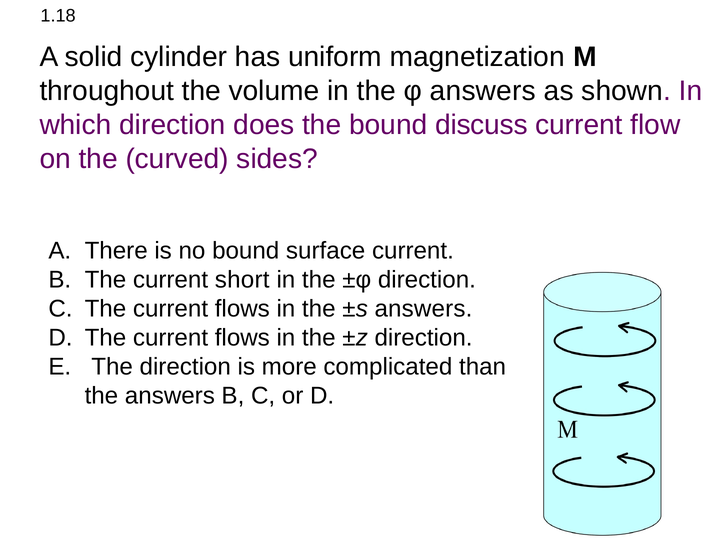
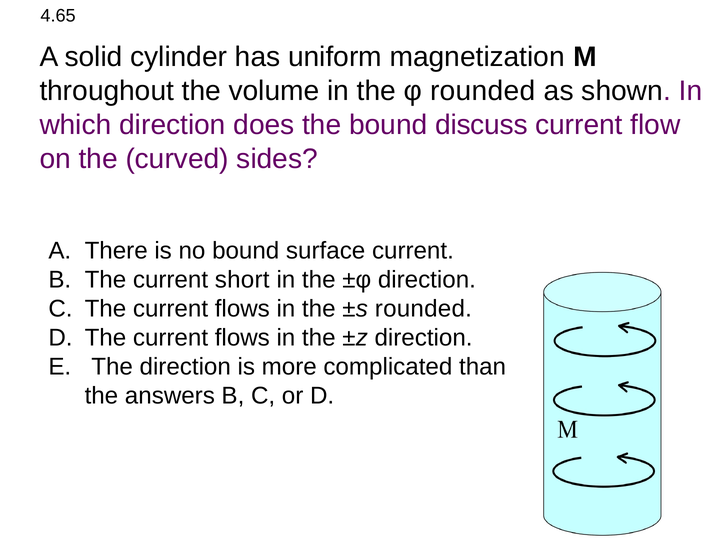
1.18: 1.18 -> 4.65
φ answers: answers -> rounded
±s answers: answers -> rounded
